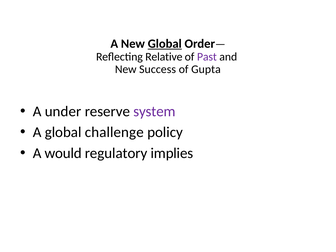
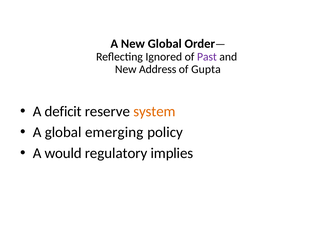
Global at (165, 44) underline: present -> none
Relative: Relative -> Ignored
Success: Success -> Address
under: under -> deficit
system colour: purple -> orange
challenge: challenge -> emerging
